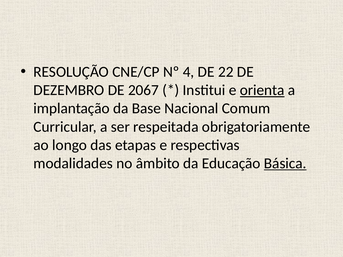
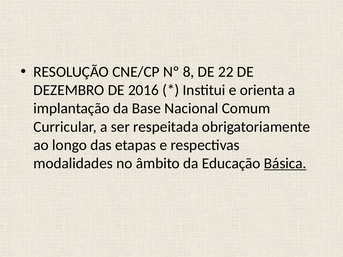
4: 4 -> 8
2067: 2067 -> 2016
orienta underline: present -> none
